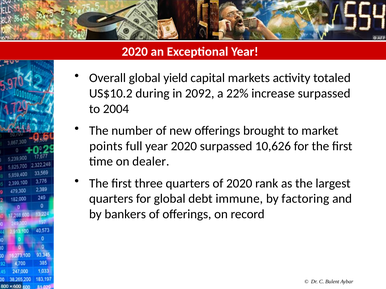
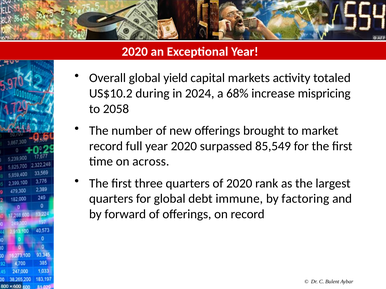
2092: 2092 -> 2024
22%: 22% -> 68%
increase surpassed: surpassed -> mispricing
2004: 2004 -> 2058
points at (106, 146): points -> record
10,626: 10,626 -> 85,549
dealer: dealer -> across
bankers: bankers -> forward
